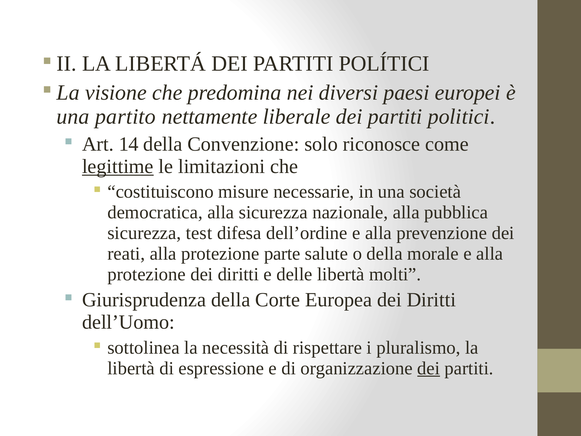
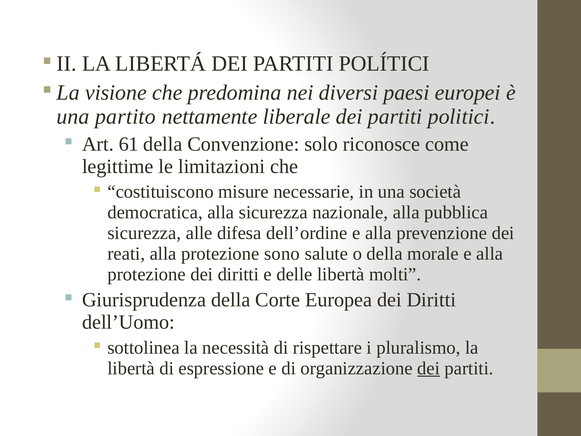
14: 14 -> 61
legittime underline: present -> none
test: test -> alle
parte: parte -> sono
